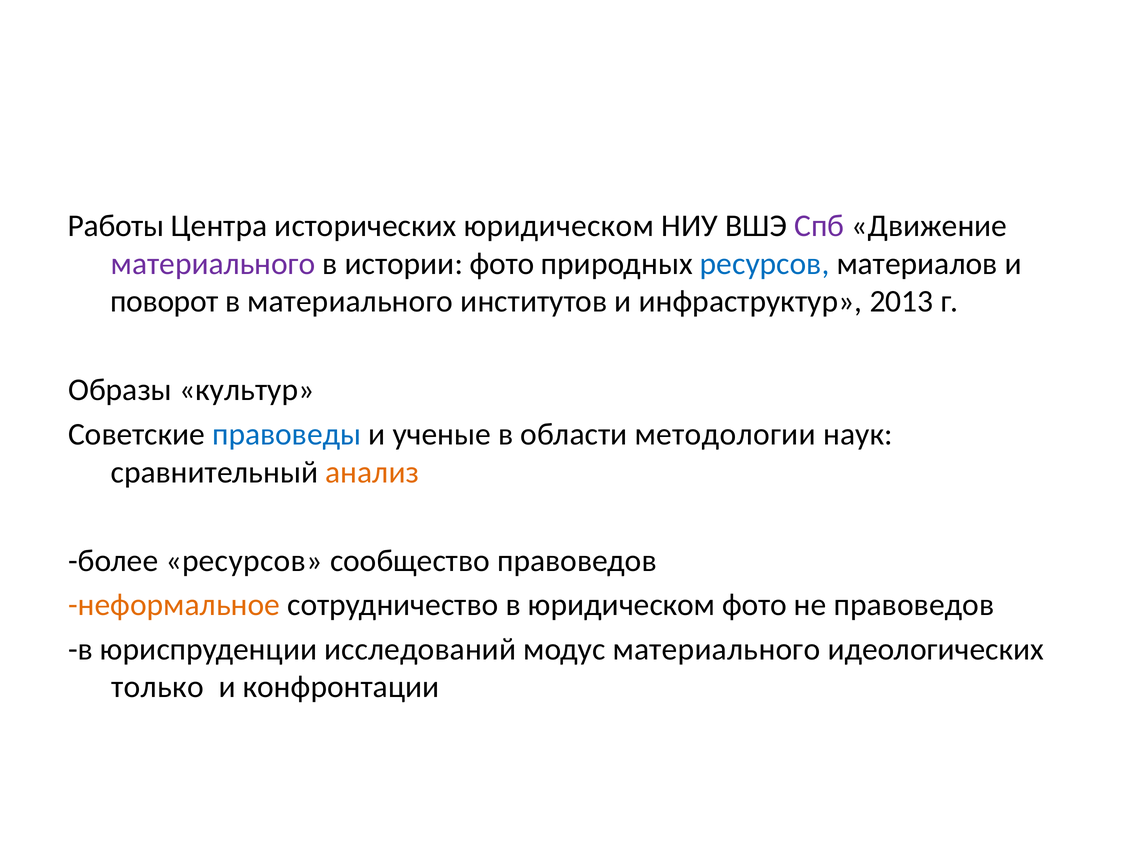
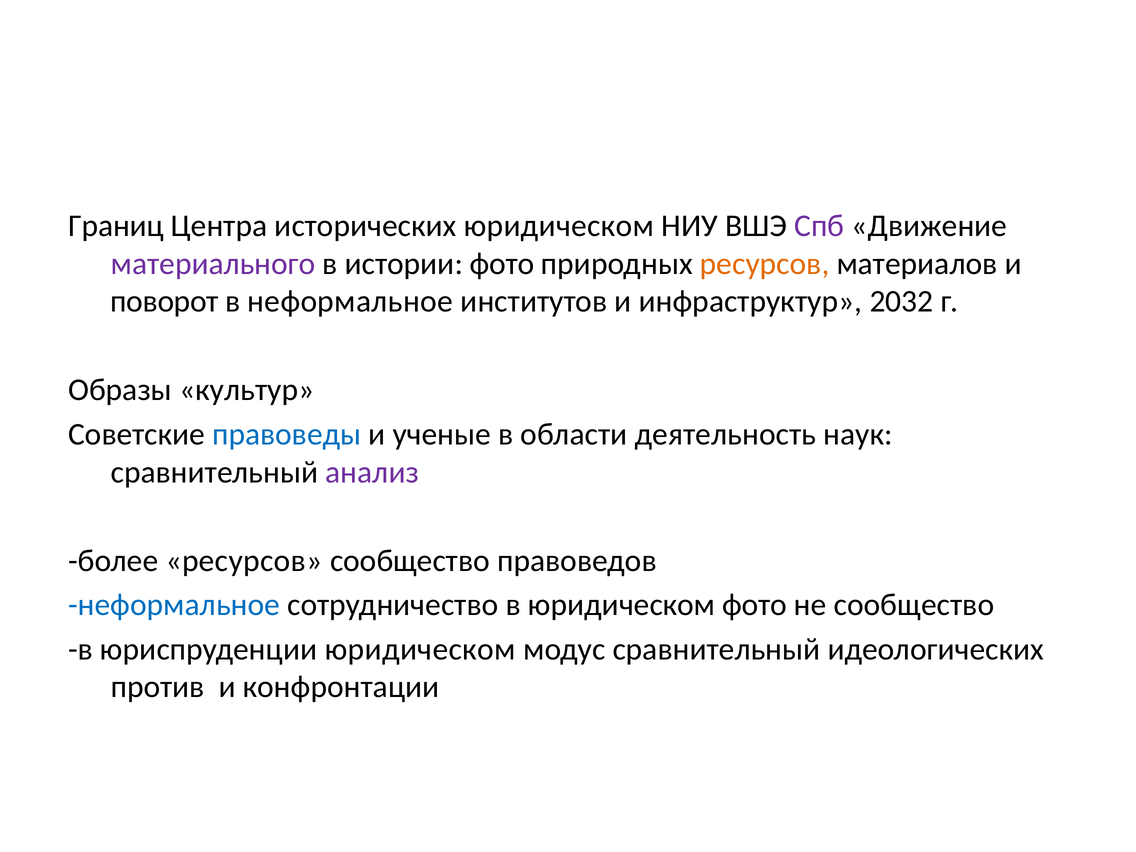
Работы: Работы -> Границ
ресурсов at (765, 264) colour: blue -> orange
в материального: материального -> неформальное
2013: 2013 -> 2032
методологии: методологии -> деятельность
анализ colour: orange -> purple
неформальное at (174, 605) colour: orange -> blue
не правоведов: правоведов -> сообщество
юриспруденции исследований: исследований -> юридическом
модус материального: материального -> сравнительный
только: только -> против
